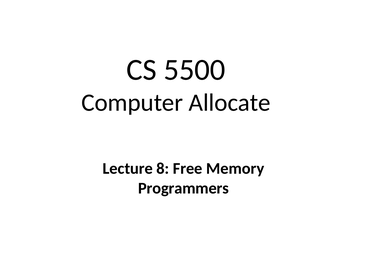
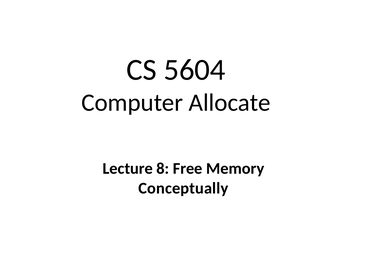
5500: 5500 -> 5604
Programmers: Programmers -> Conceptually
